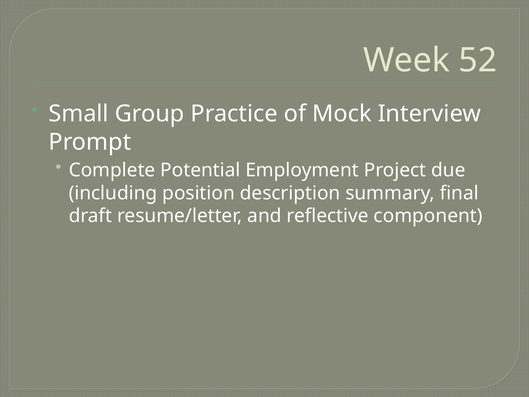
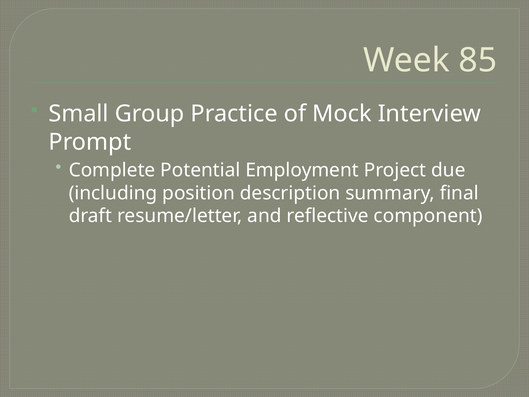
52: 52 -> 85
